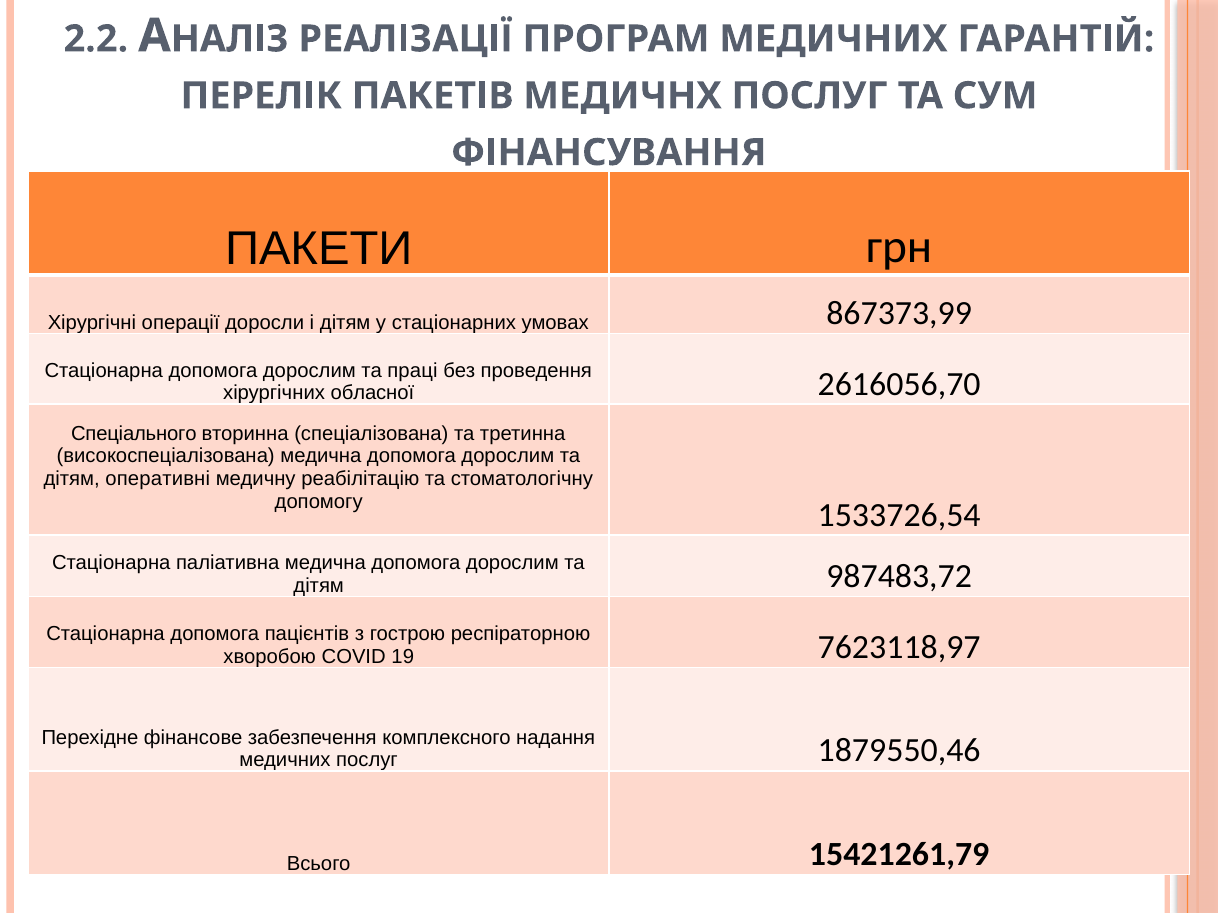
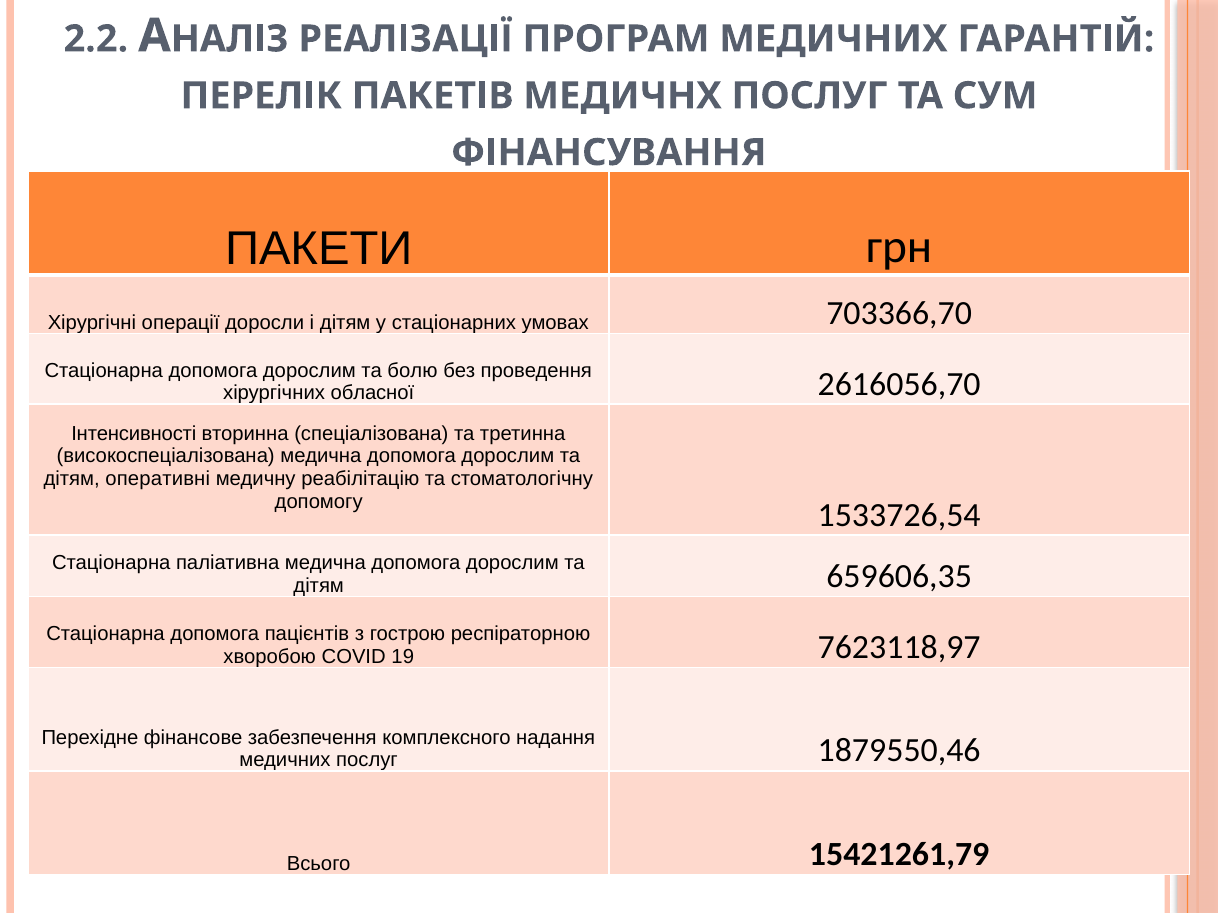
867373,99: 867373,99 -> 703366,70
праці: праці -> болю
Спеціального: Спеціального -> Інтенсивності
987483,72: 987483,72 -> 659606,35
